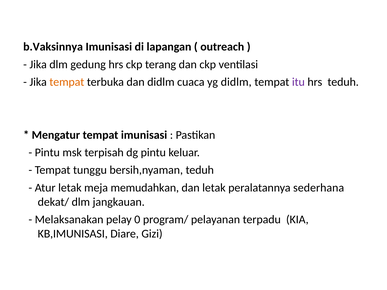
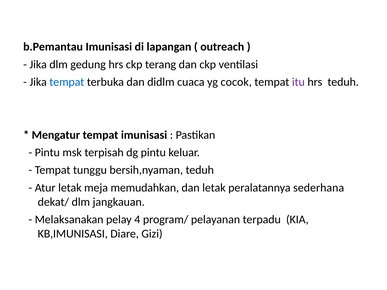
b.Vaksinnya: b.Vaksinnya -> b.Pemantau
tempat at (67, 82) colour: orange -> blue
yg didlm: didlm -> cocok
0: 0 -> 4
